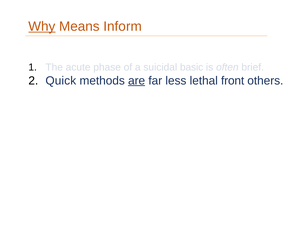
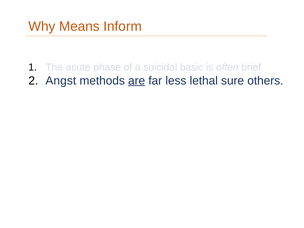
Why underline: present -> none
Quick: Quick -> Angst
front: front -> sure
